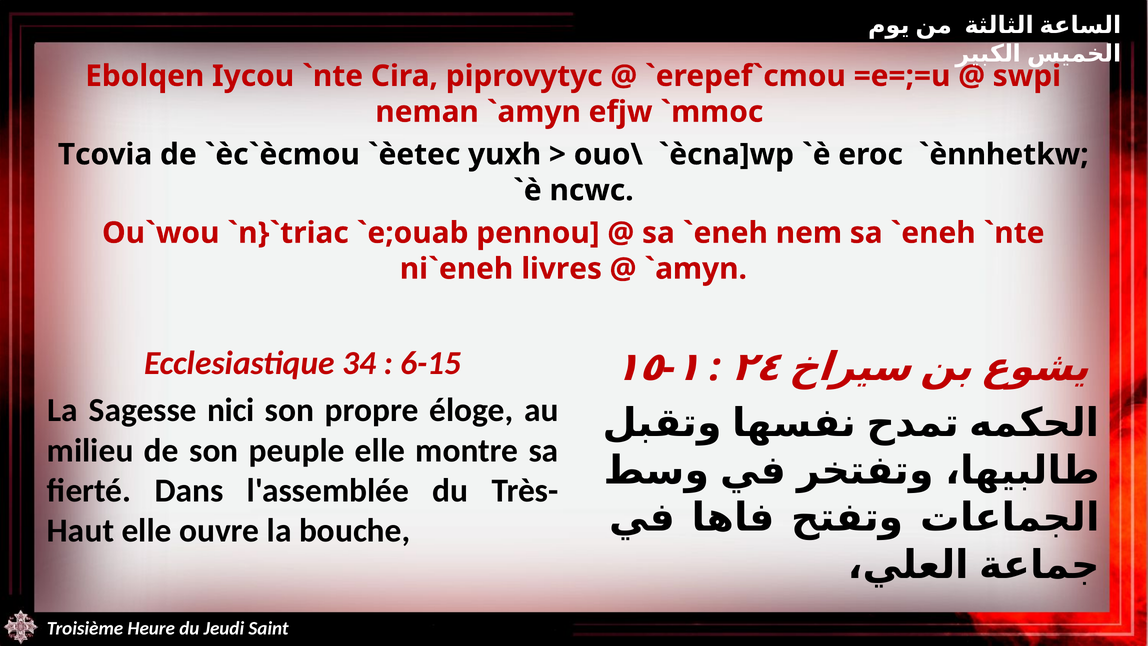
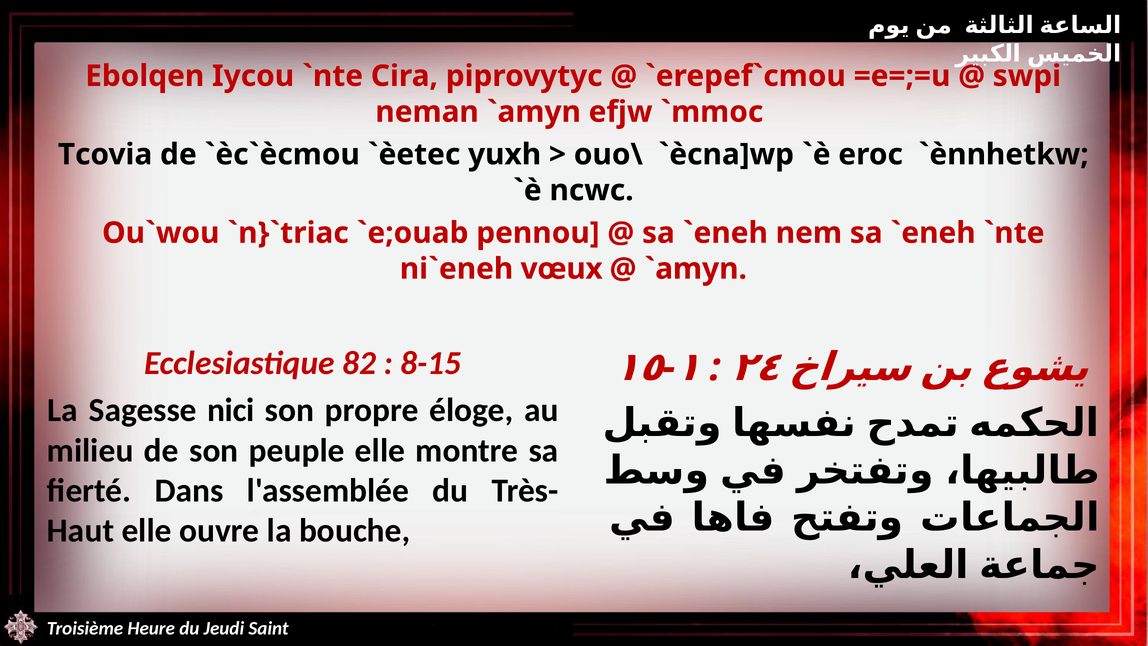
livres: livres -> vœux
34: 34 -> 82
6-15: 6-15 -> 8-15
